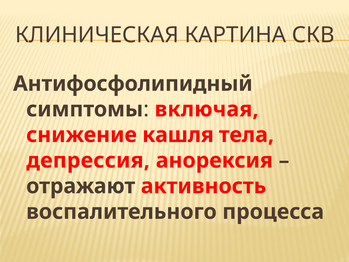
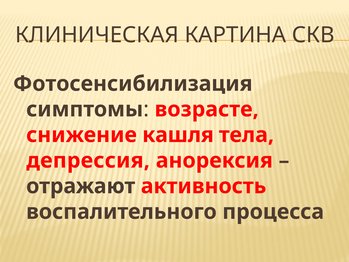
Антифосфолипидный: Антифосфолипидный -> Фотосенсибилизация
включая: включая -> возрасте
